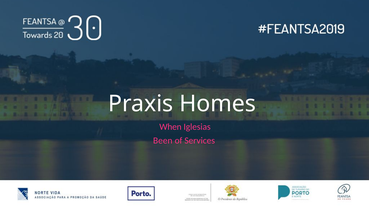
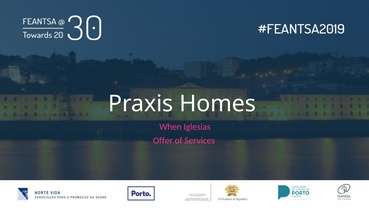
Been: Been -> Offer
